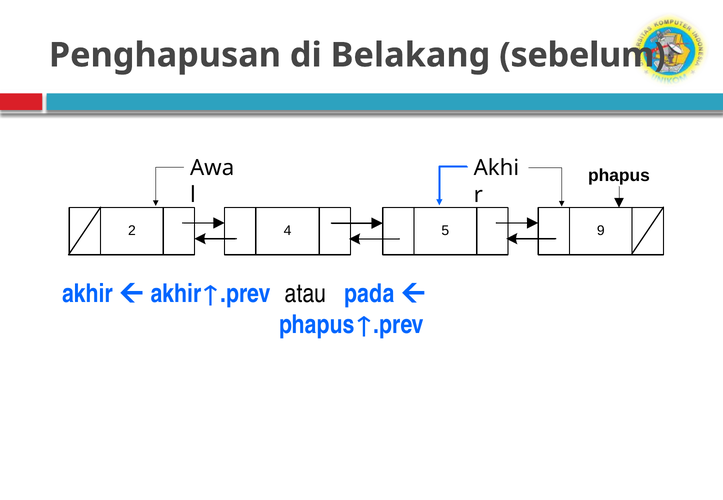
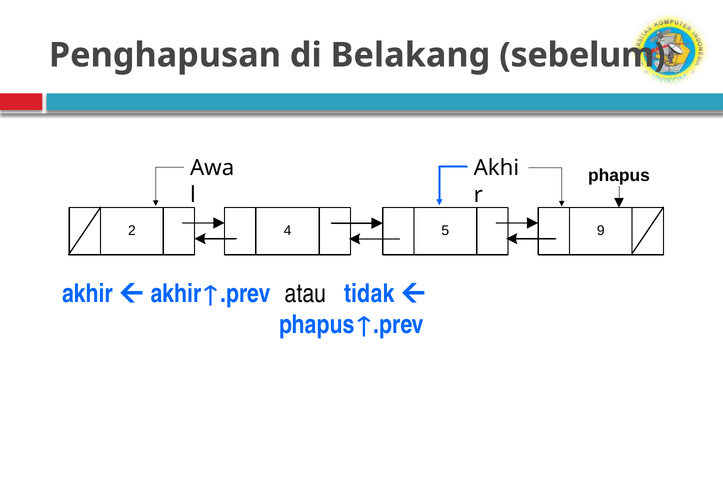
pada: pada -> tidak
